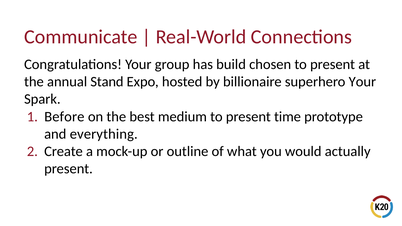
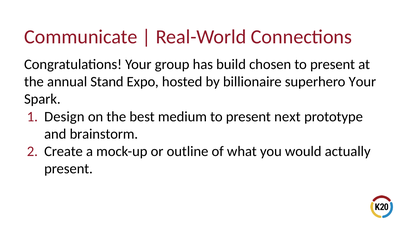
Before: Before -> Design
time: time -> next
everything: everything -> brainstorm
